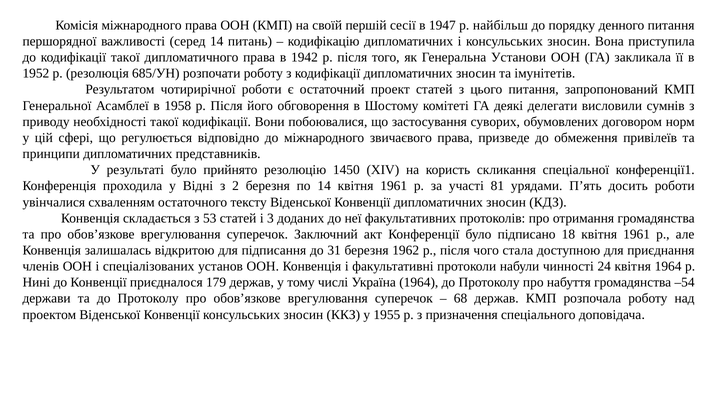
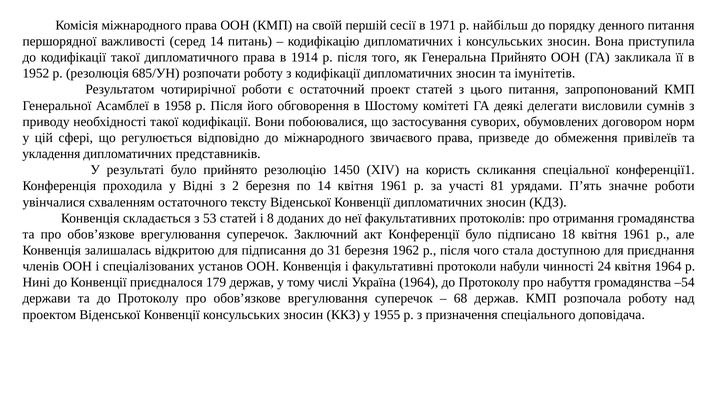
1947: 1947 -> 1971
1942: 1942 -> 1914
Генеральна Установи: Установи -> Прийнято
принципи: принципи -> укладення
досить: досить -> значне
3: 3 -> 8
